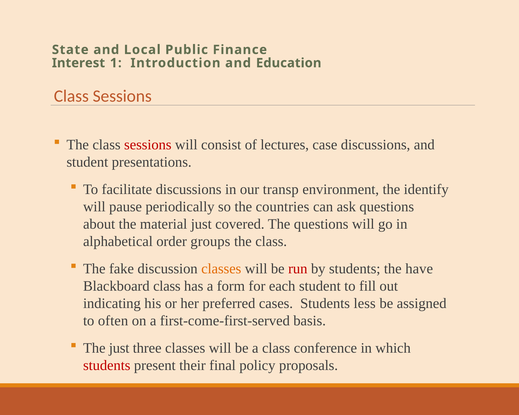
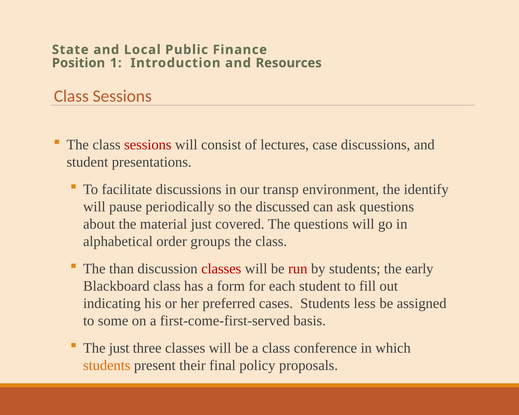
Interest: Interest -> Position
Education: Education -> Resources
countries: countries -> discussed
fake: fake -> than
classes at (221, 269) colour: orange -> red
have: have -> early
often: often -> some
students at (107, 366) colour: red -> orange
